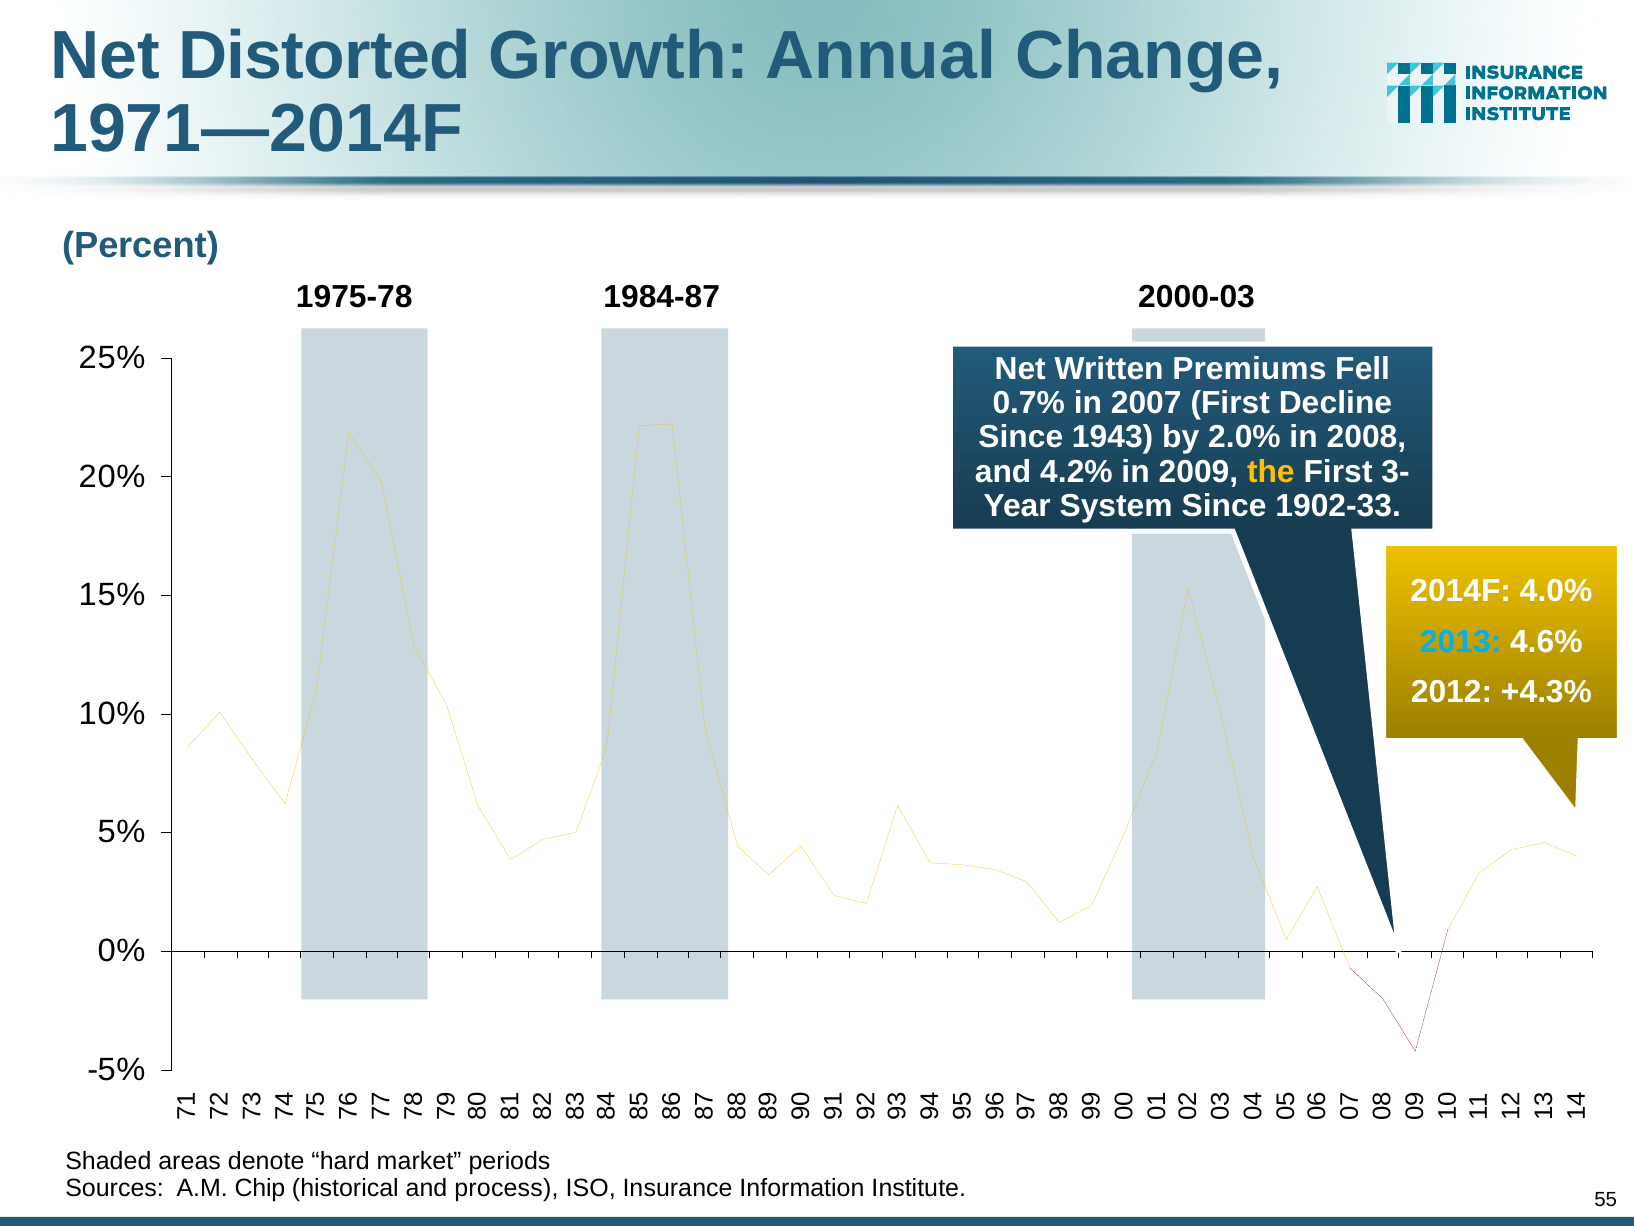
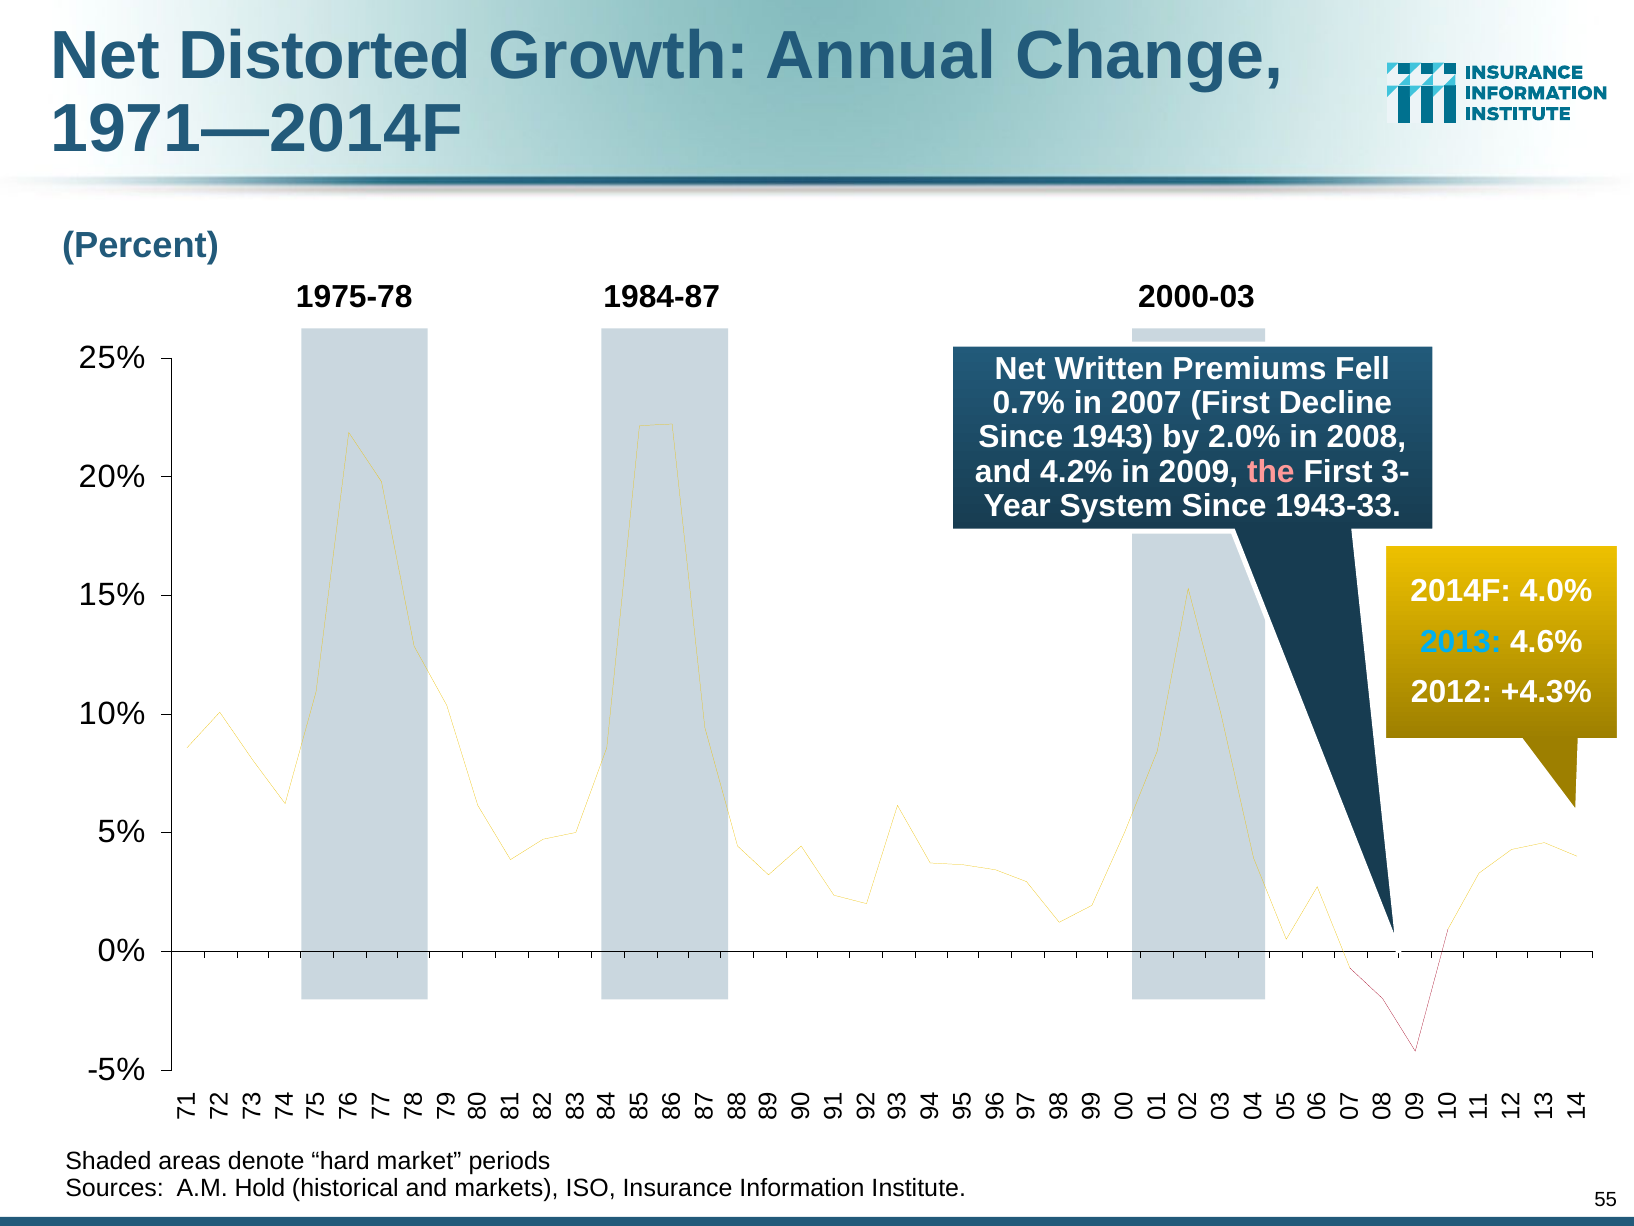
the colour: yellow -> pink
1902-33: 1902-33 -> 1943-33
Chip: Chip -> Hold
process: process -> markets
